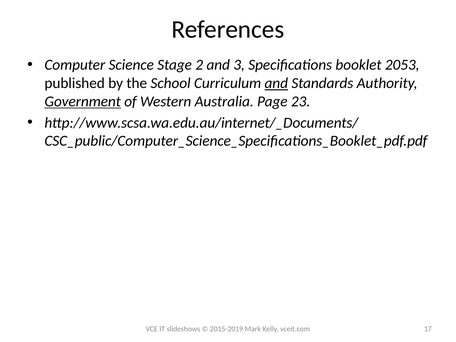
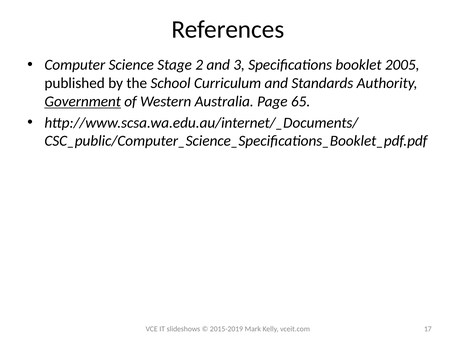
2053: 2053 -> 2005
and at (276, 83) underline: present -> none
23: 23 -> 65
